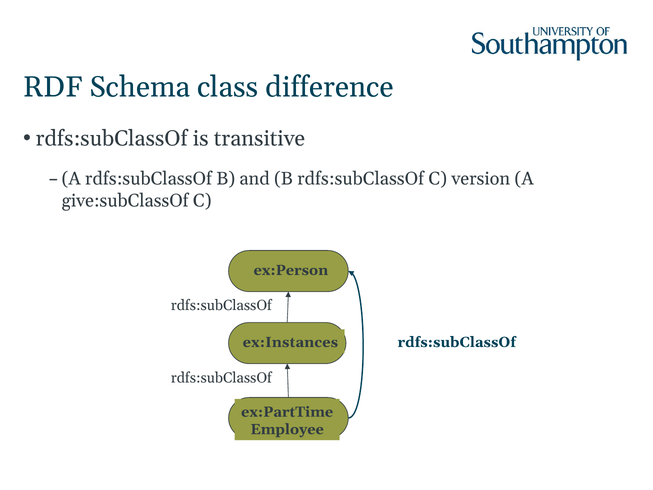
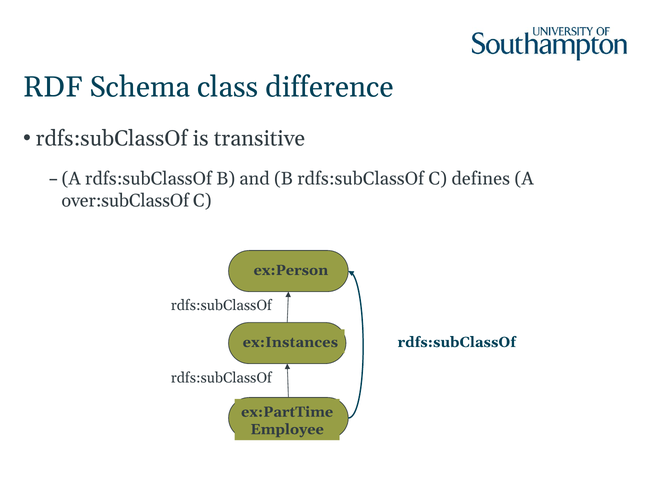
version: version -> defines
give:subClassOf: give:subClassOf -> over:subClassOf
